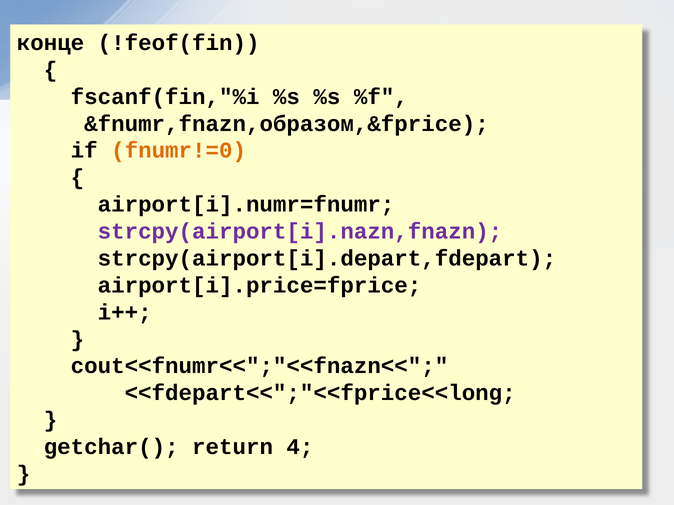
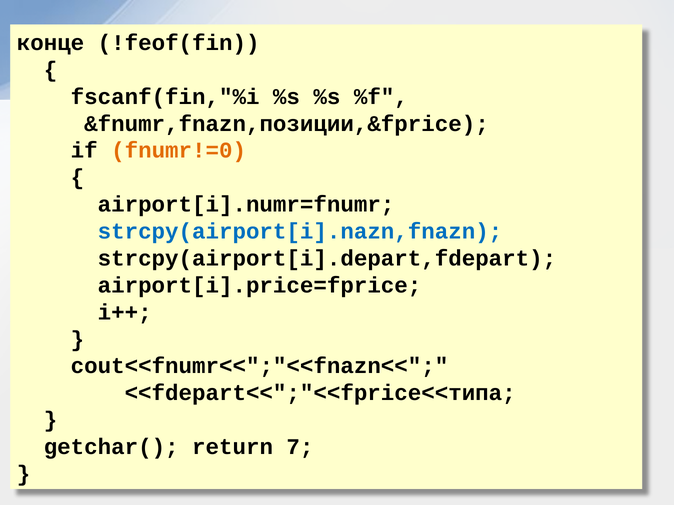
&fnumr,fnazn,образом,&fprice: &fnumr,fnazn,образом,&fprice -> &fnumr,fnazn,позиции,&fprice
strcpy(airport[i].nazn,fnazn colour: purple -> blue
<<fdepart<<";"<<fprice<<long: <<fdepart<<";"<<fprice<<long -> <<fdepart<<";"<<fprice<<типа
4: 4 -> 7
